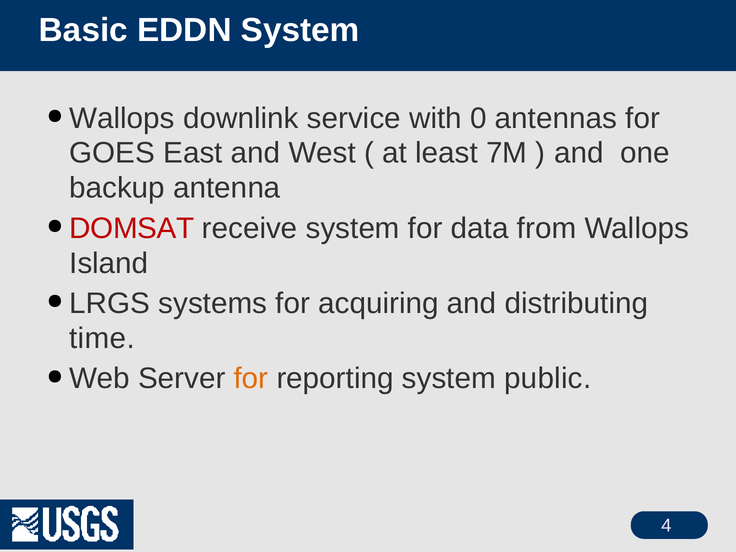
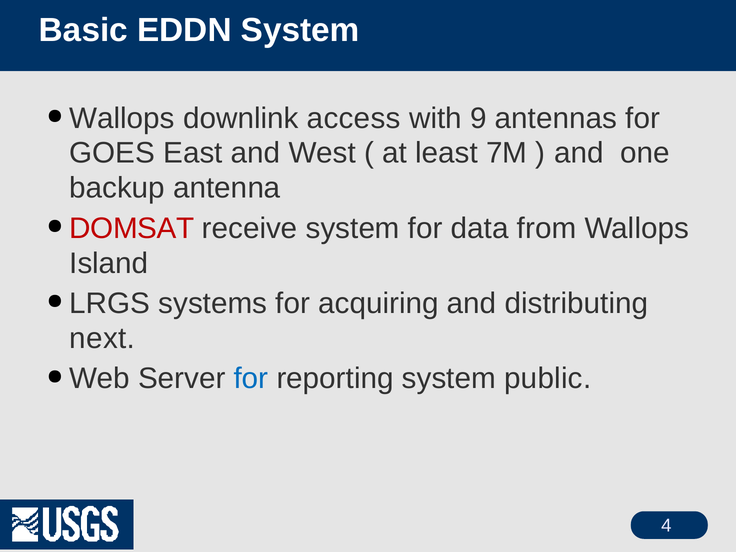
service: service -> access
0: 0 -> 9
time: time -> next
for at (251, 379) colour: orange -> blue
